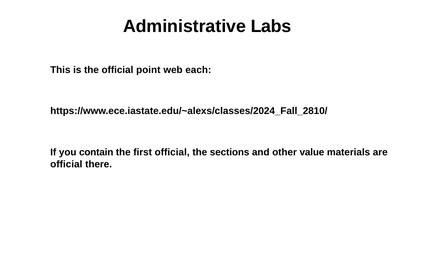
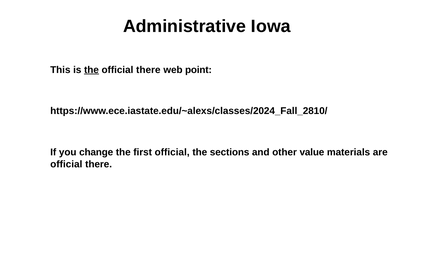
Labs: Labs -> Iowa
the at (91, 70) underline: none -> present
point at (148, 70): point -> there
each: each -> point
contain: contain -> change
